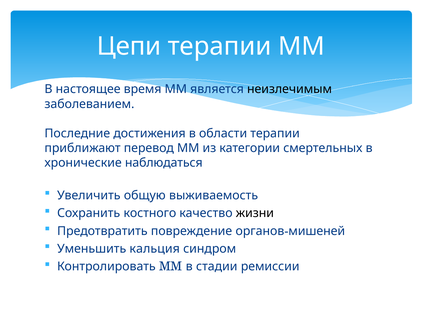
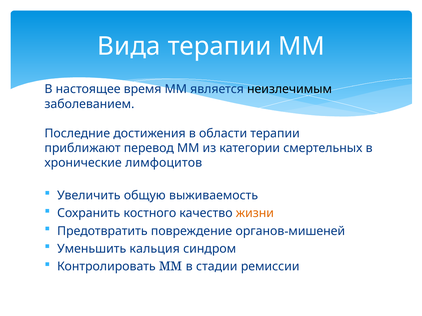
Цепи: Цепи -> Вида
наблюдаться: наблюдаться -> лимфоцитов
жизни colour: black -> orange
